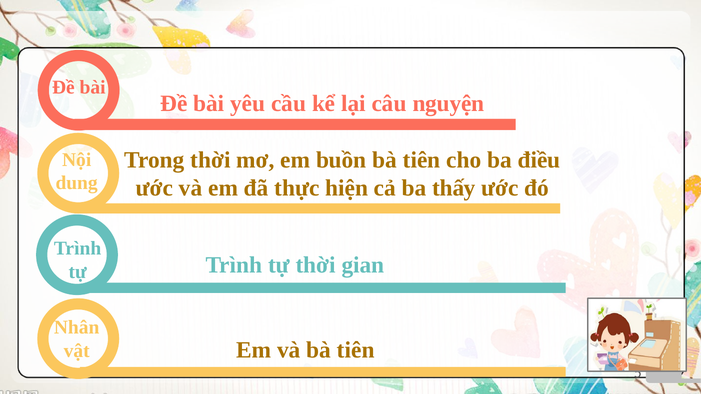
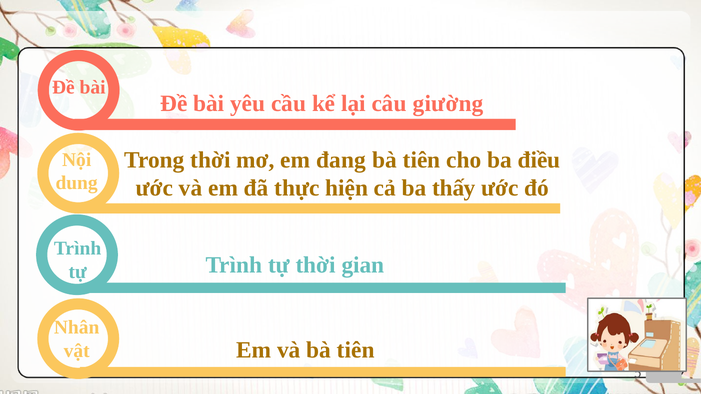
nguyện: nguyện -> giường
buồn: buồn -> đang
